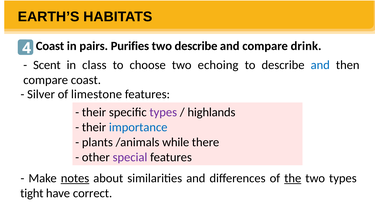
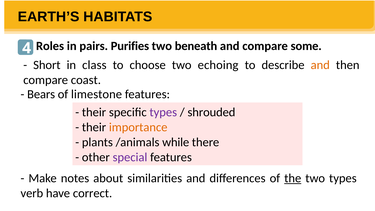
Coast at (50, 46): Coast -> Roles
two describe: describe -> beneath
drink: drink -> some
Scent: Scent -> Short
and at (320, 65) colour: blue -> orange
Silver: Silver -> Bears
highlands: highlands -> shrouded
importance colour: blue -> orange
notes underline: present -> none
tight: tight -> verb
